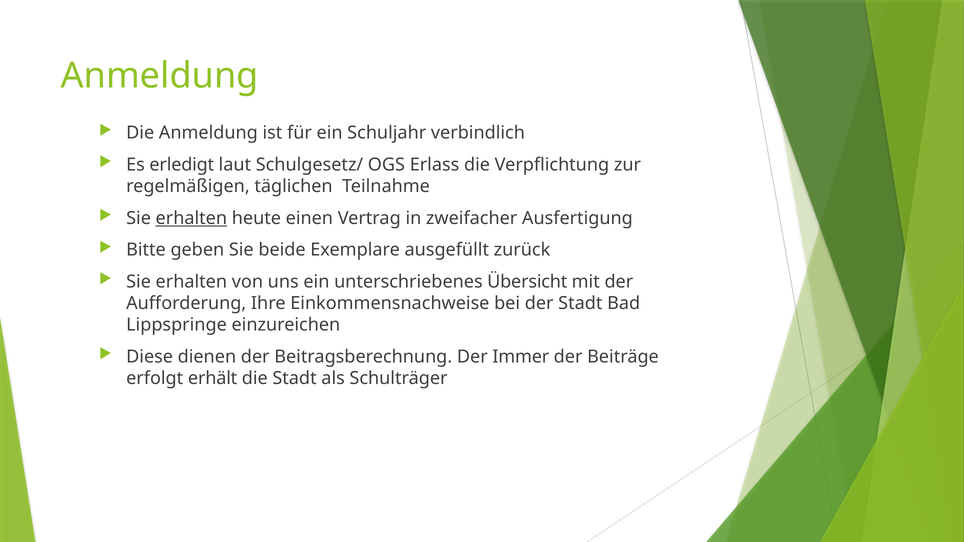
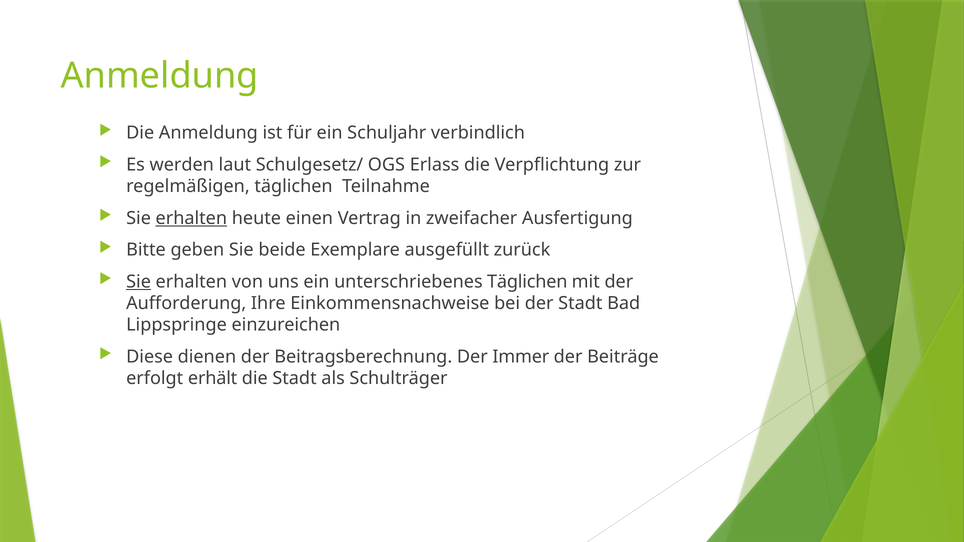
erledigt: erledigt -> werden
Sie at (139, 282) underline: none -> present
unterschriebenes Übersicht: Übersicht -> Täglichen
